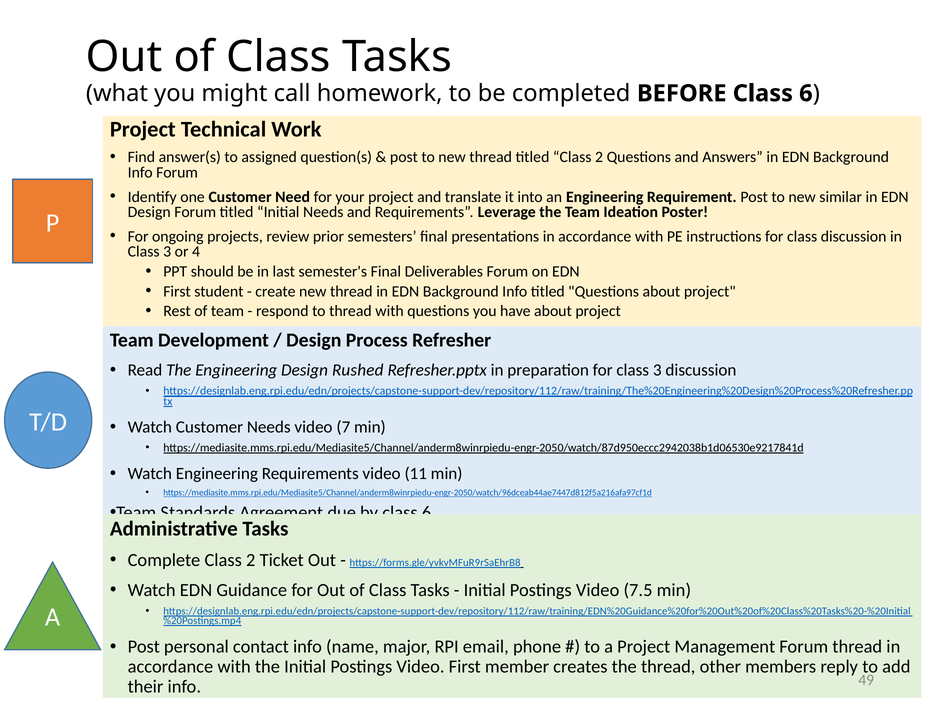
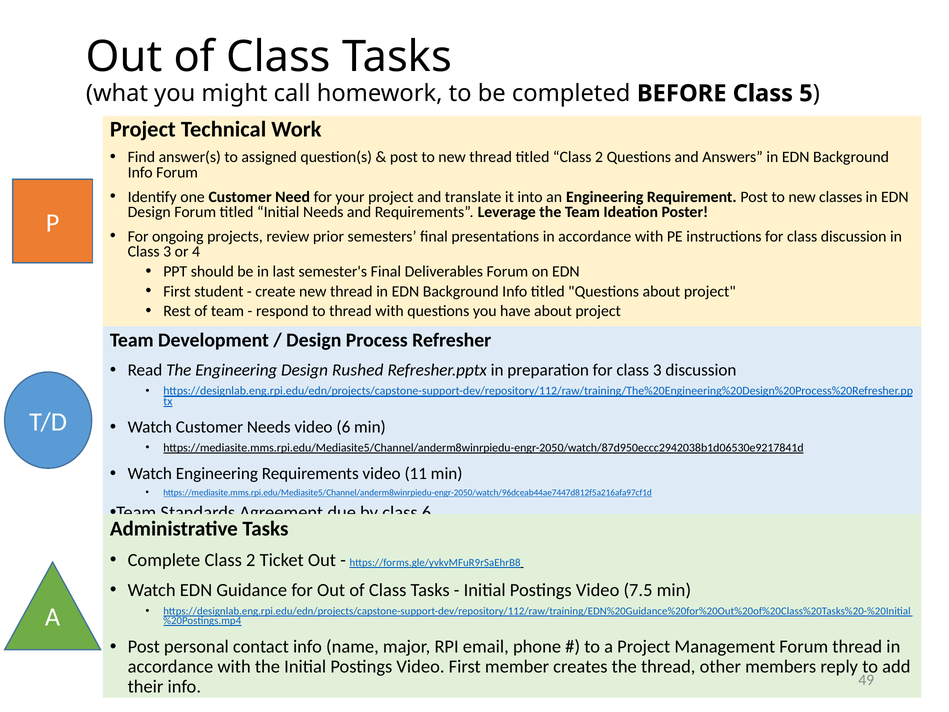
BEFORE Class 6: 6 -> 5
similar: similar -> classes
video 7: 7 -> 6
